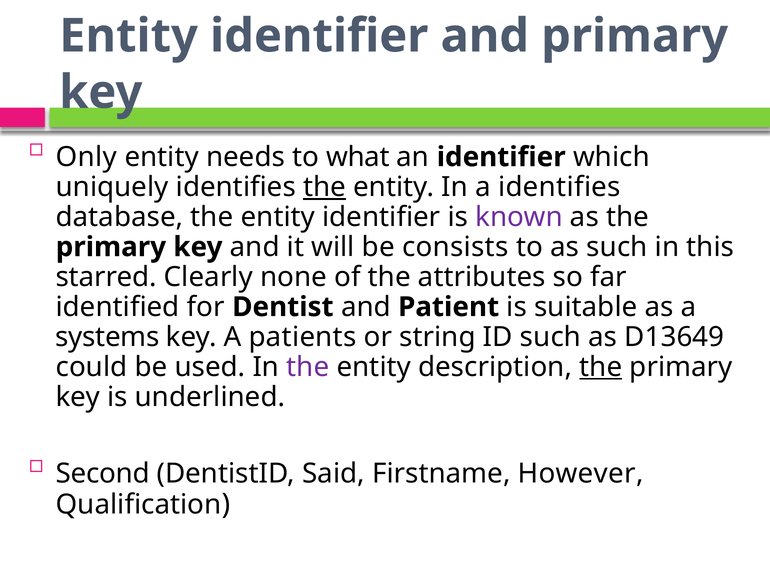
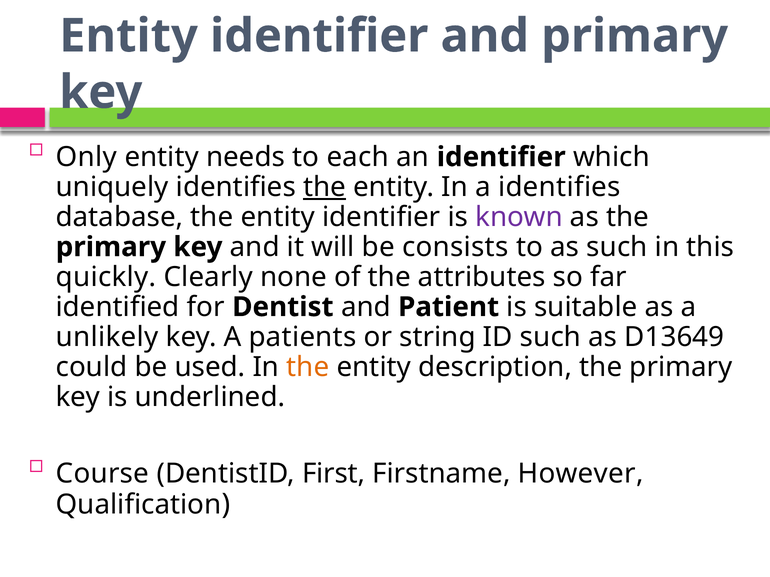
what: what -> each
starred: starred -> quickly
systems: systems -> unlikely
the at (308, 367) colour: purple -> orange
the at (601, 367) underline: present -> none
Second: Second -> Course
Said: Said -> First
